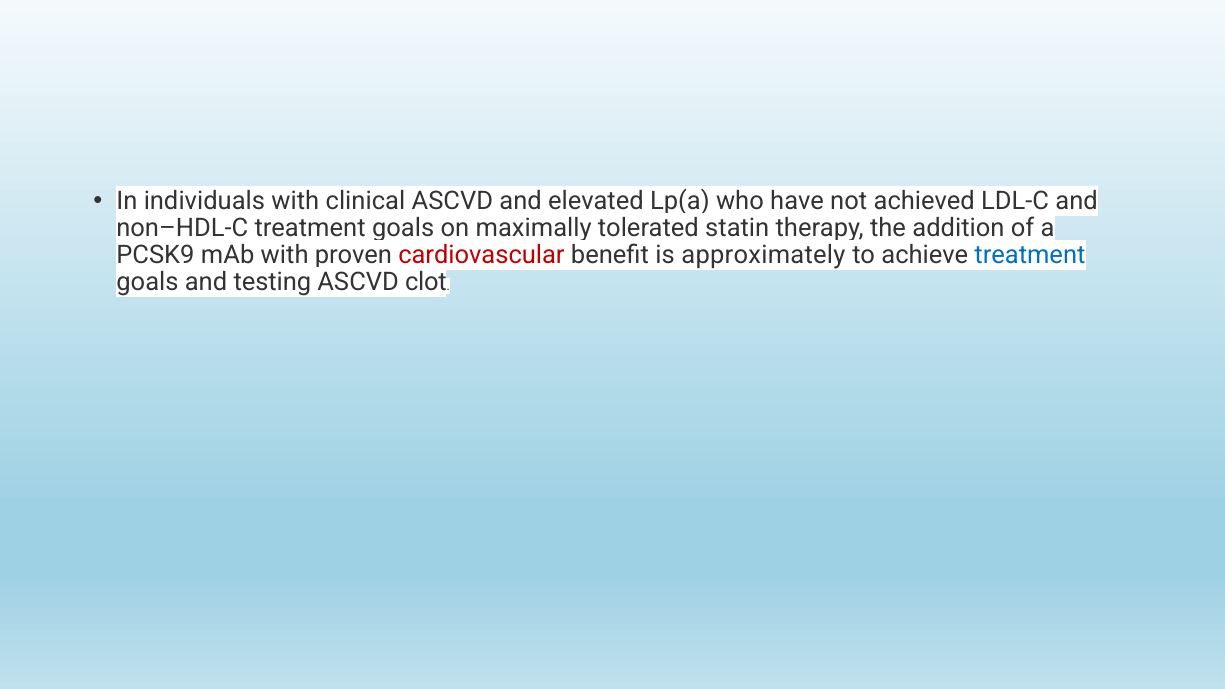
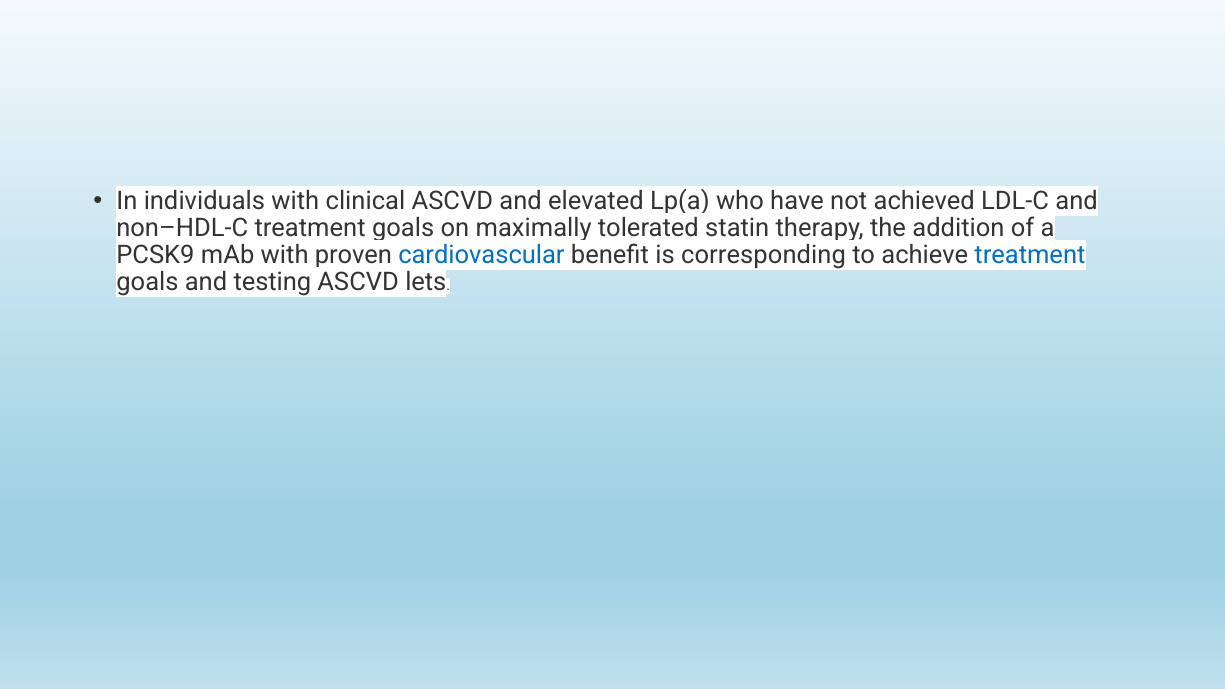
cardiovascular colour: red -> blue
approximately: approximately -> corresponding
clot: clot -> lets
